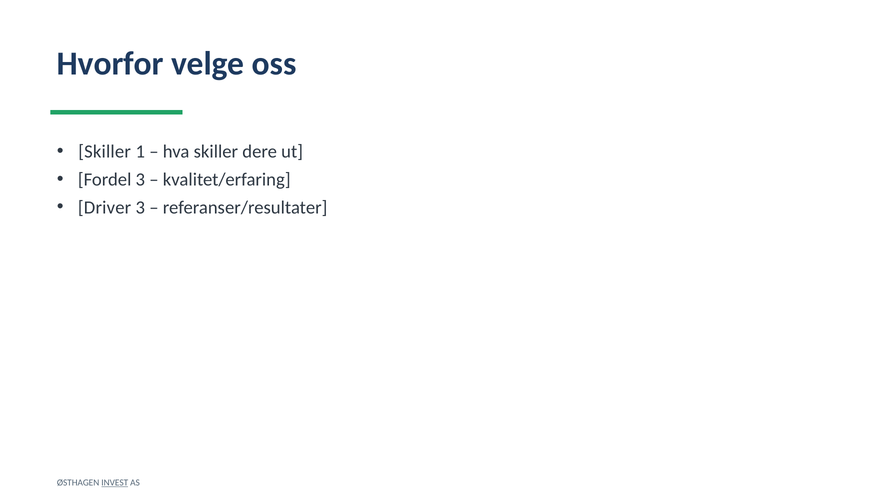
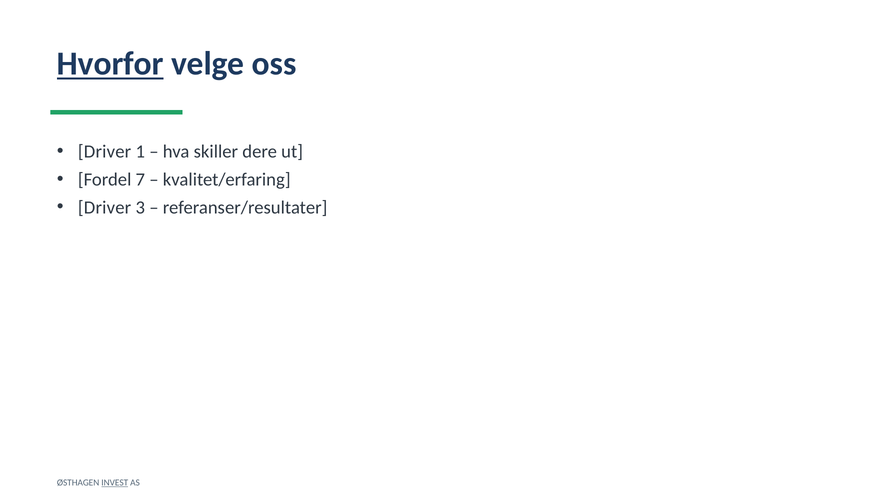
Hvorfor underline: none -> present
Skiller at (105, 152): Skiller -> Driver
Fordel 3: 3 -> 7
